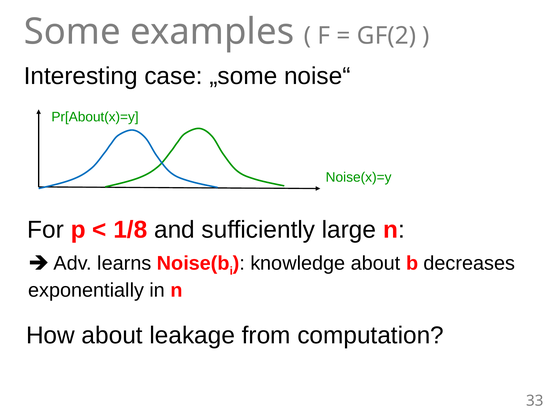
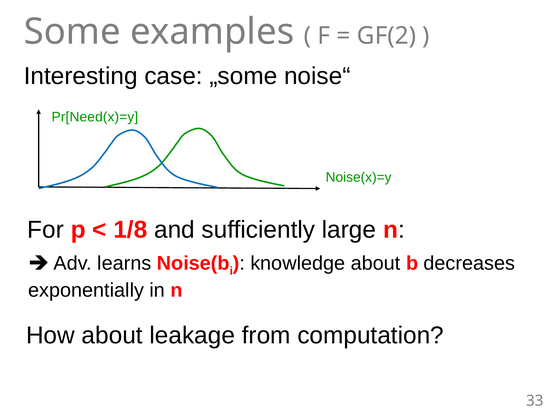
Pr[About(x)=y: Pr[About(x)=y -> Pr[Need(x)=y
